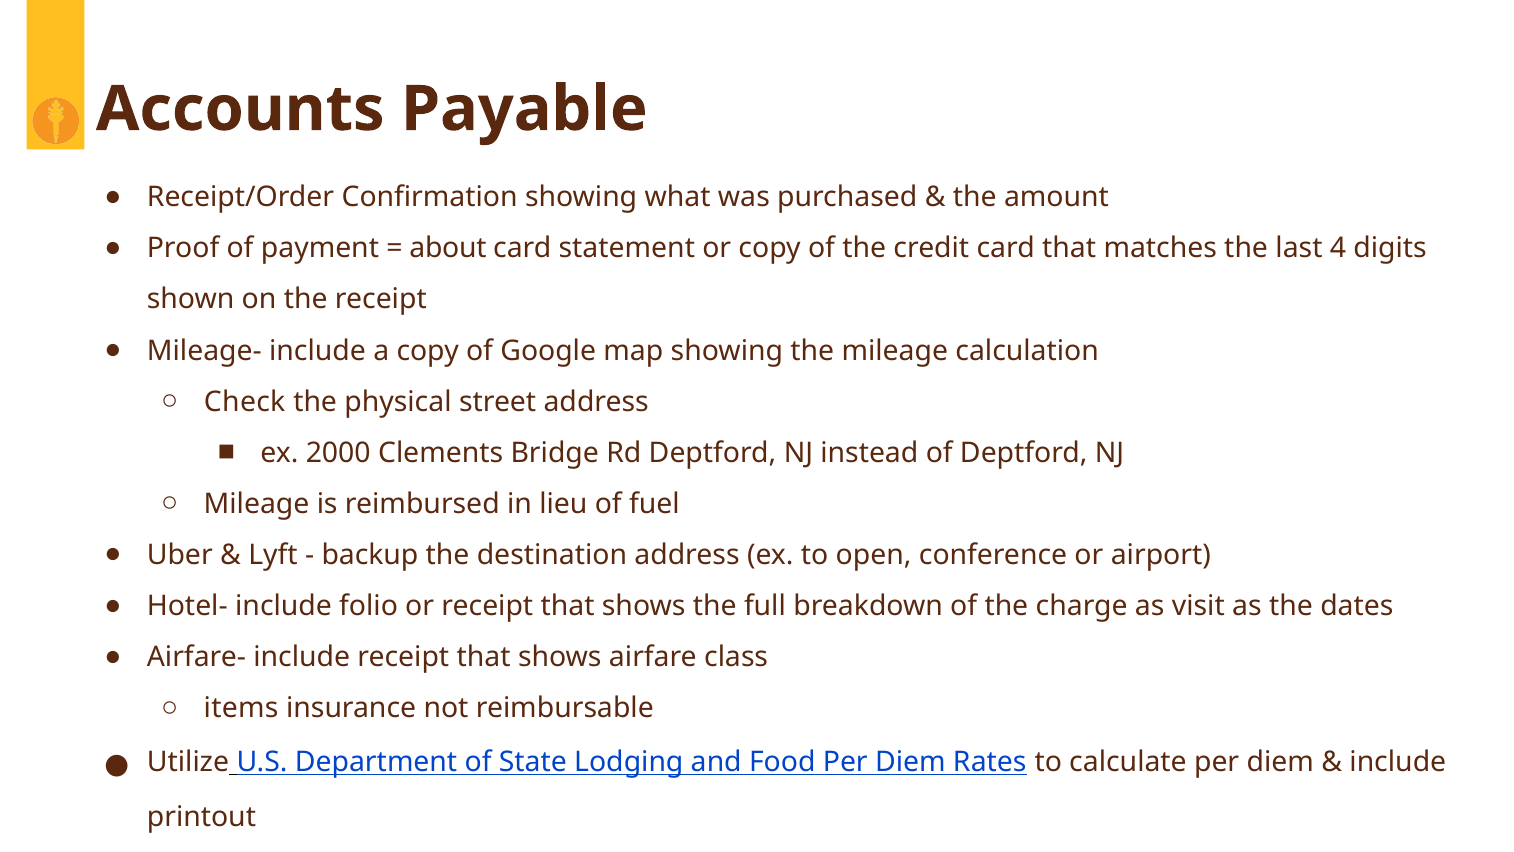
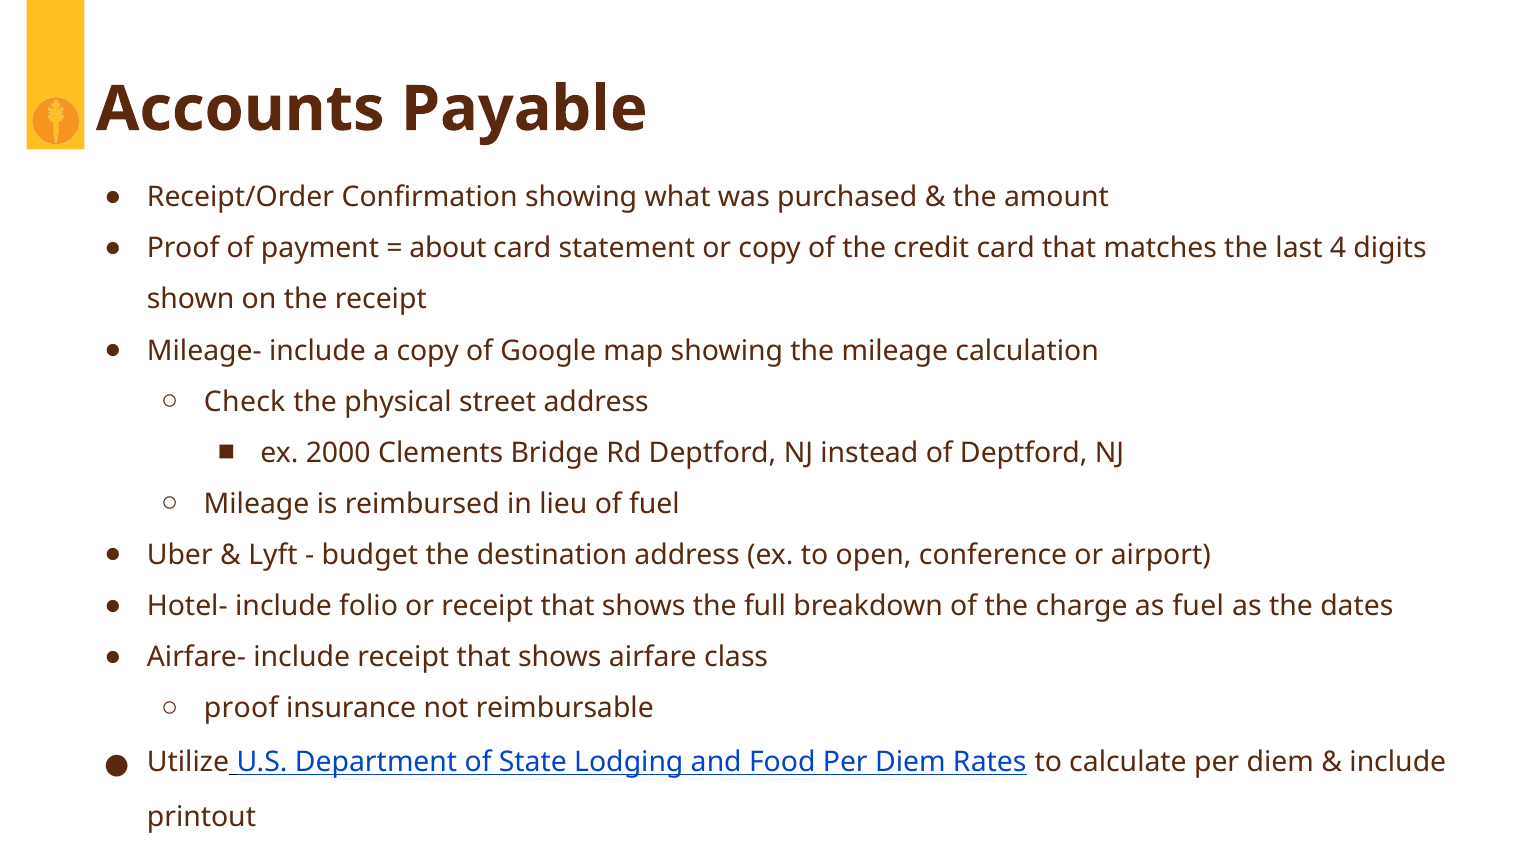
backup: backup -> budget
as visit: visit -> fuel
items at (241, 708): items -> proof
